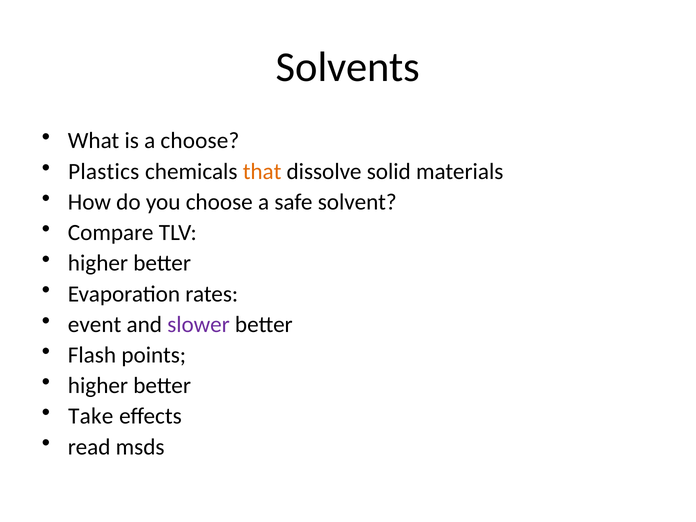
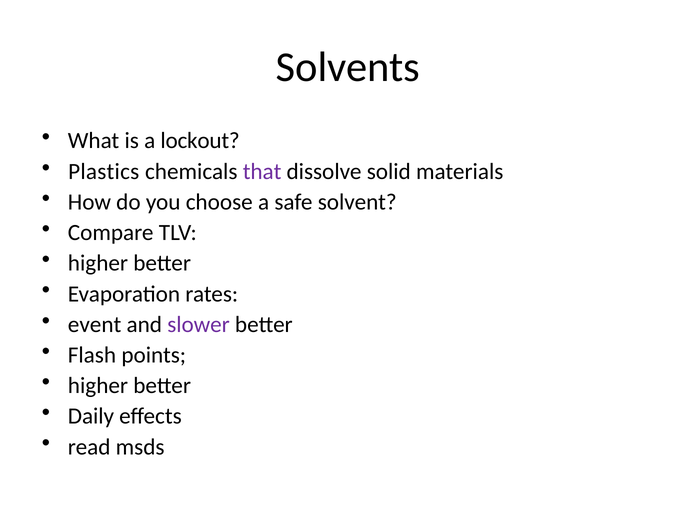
a choose: choose -> lockout
that colour: orange -> purple
Take: Take -> Daily
